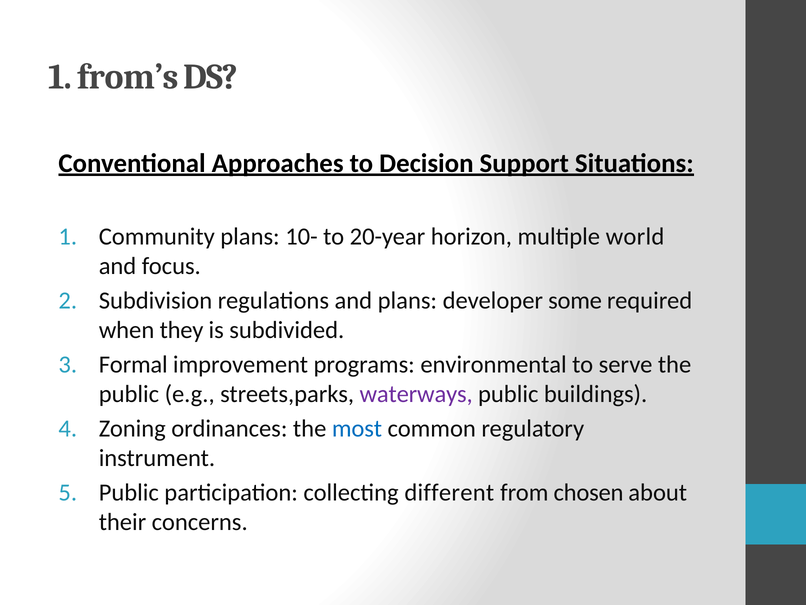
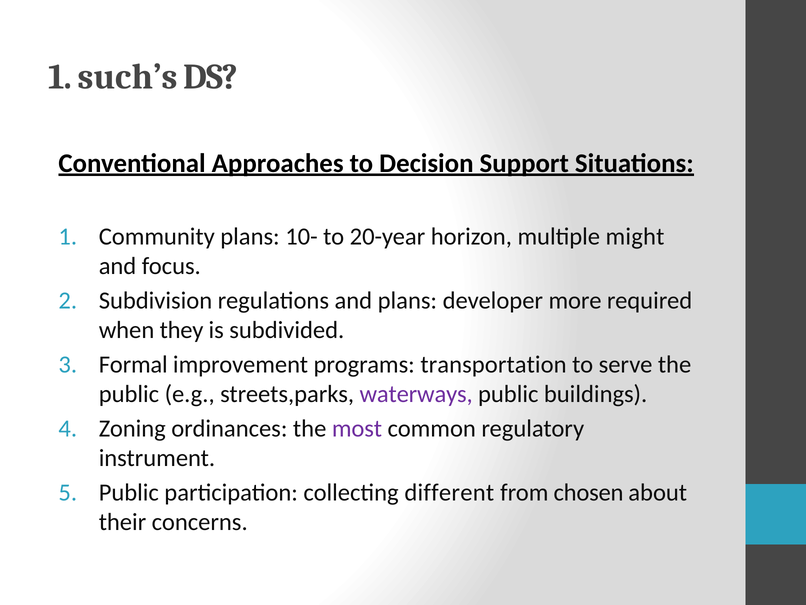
from’s: from’s -> such’s
world: world -> might
some: some -> more
environmental: environmental -> transportation
most colour: blue -> purple
